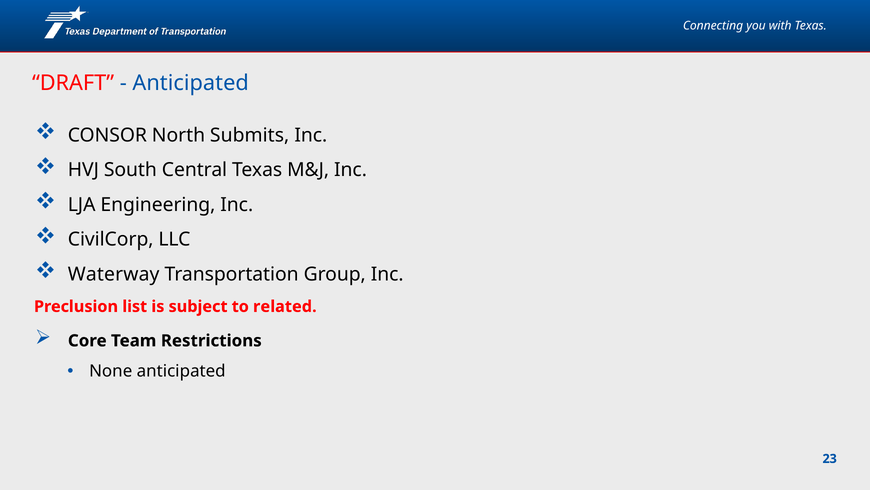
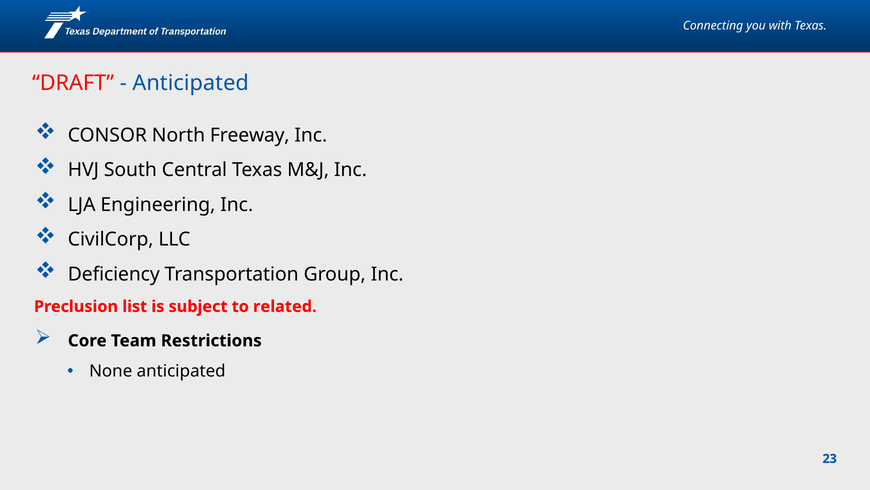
Submits: Submits -> Freeway
Waterway: Waterway -> Deficiency
